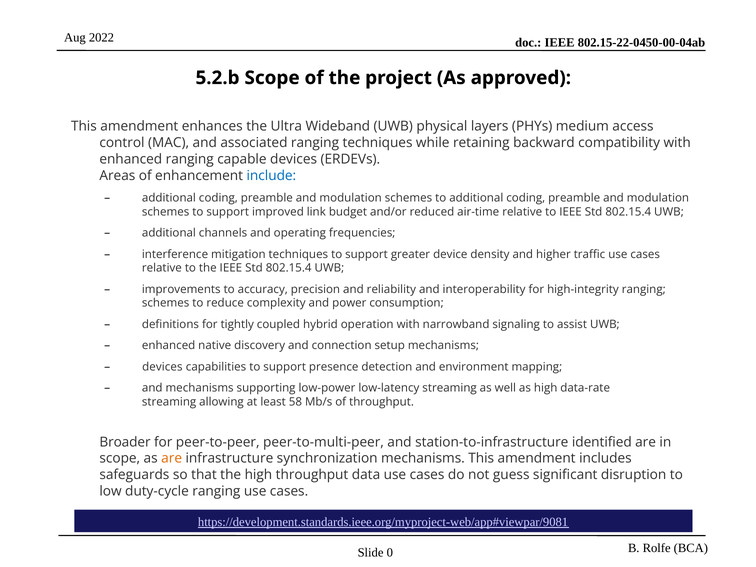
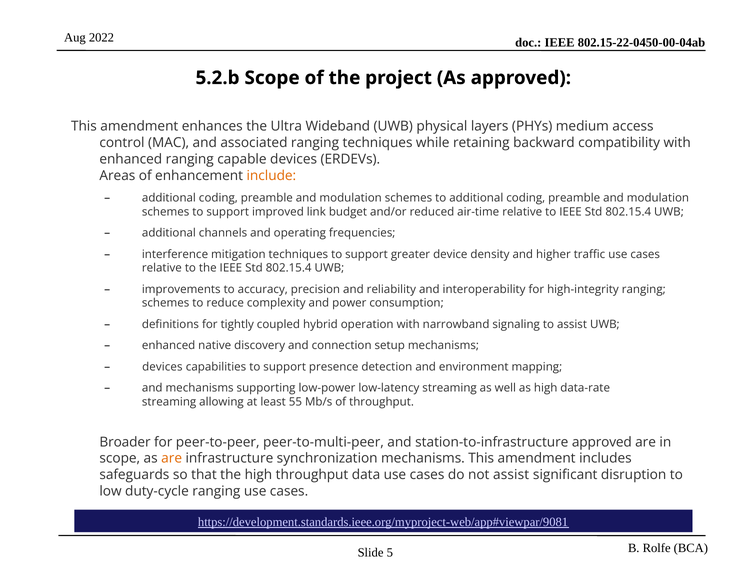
include colour: blue -> orange
58: 58 -> 55
station-to-infrastructure identified: identified -> approved
not guess: guess -> assist
0: 0 -> 5
